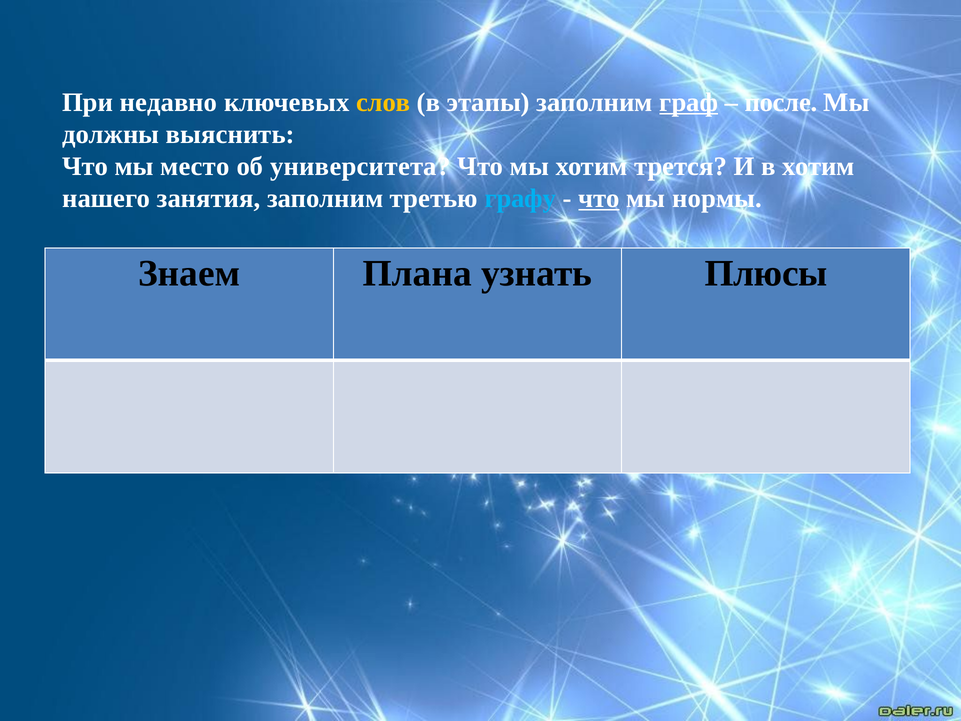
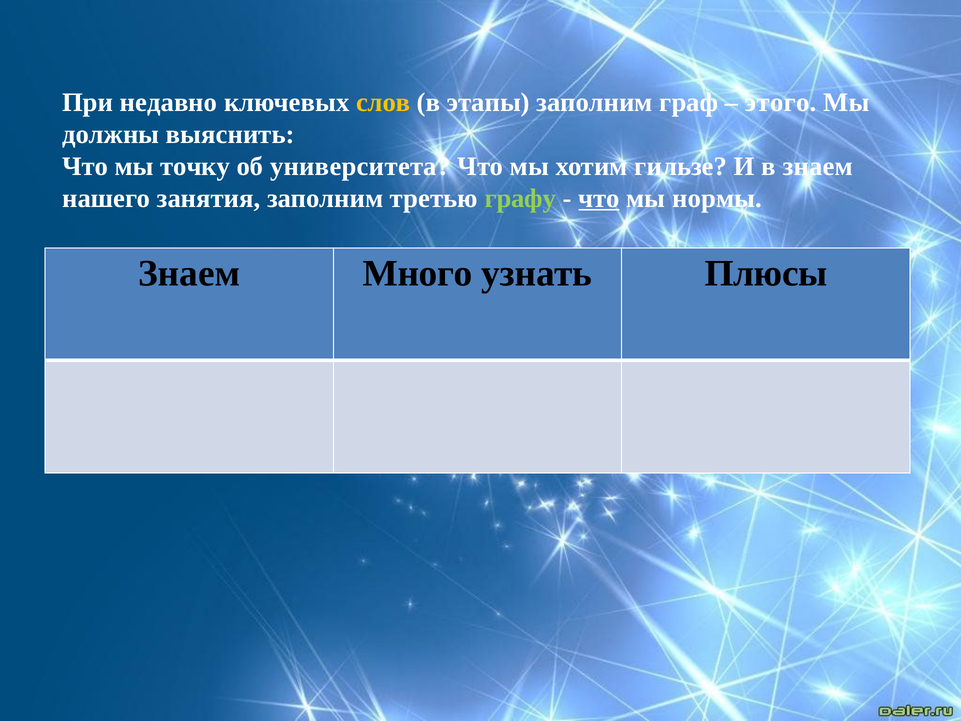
граф underline: present -> none
после: после -> этого
место: место -> точку
трется: трется -> гильзе
в хотим: хотим -> знаем
графу colour: light blue -> light green
Плана: Плана -> Много
